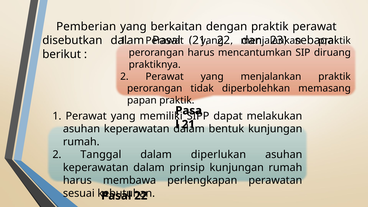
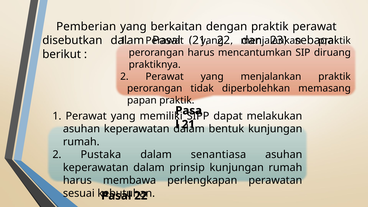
Tanggal: Tanggal -> Pustaka
diperlukan: diperlukan -> senantiasa
